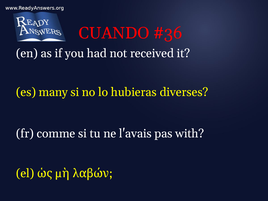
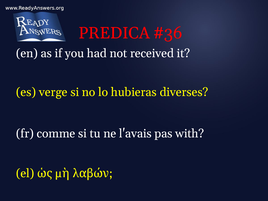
CUANDO: CUANDO -> PREDICA
many: many -> verge
